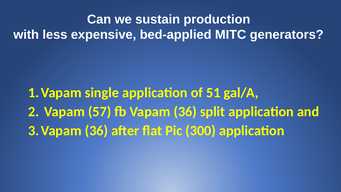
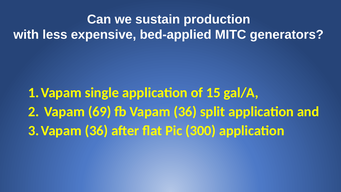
51: 51 -> 15
57: 57 -> 69
